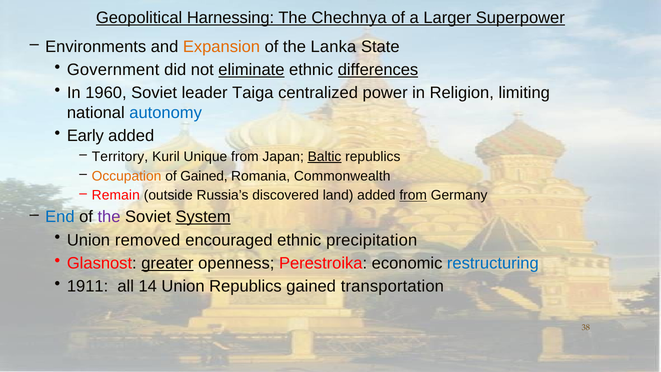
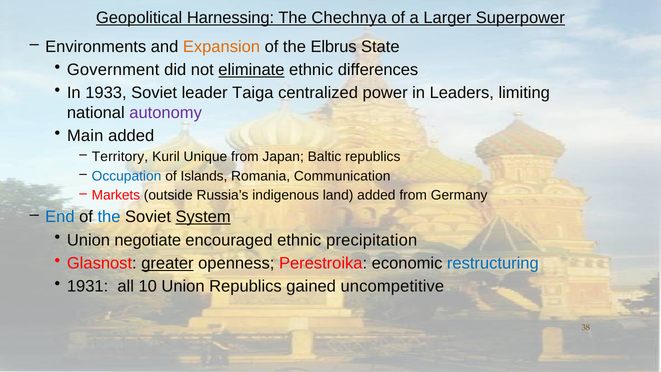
Lanka: Lanka -> Elbrus
differences underline: present -> none
1960: 1960 -> 1933
Religion: Religion -> Leaders
autonomy colour: blue -> purple
Early: Early -> Main
Baltic underline: present -> none
Occupation colour: orange -> blue
of Gained: Gained -> Islands
Commonwealth: Commonwealth -> Communication
Remain: Remain -> Markets
discovered: discovered -> indigenous
from at (413, 195) underline: present -> none
the at (109, 217) colour: purple -> blue
removed: removed -> negotiate
1911: 1911 -> 1931
14: 14 -> 10
transportation: transportation -> uncompetitive
